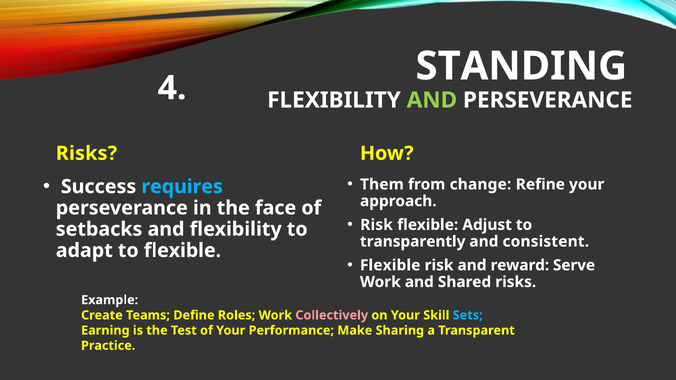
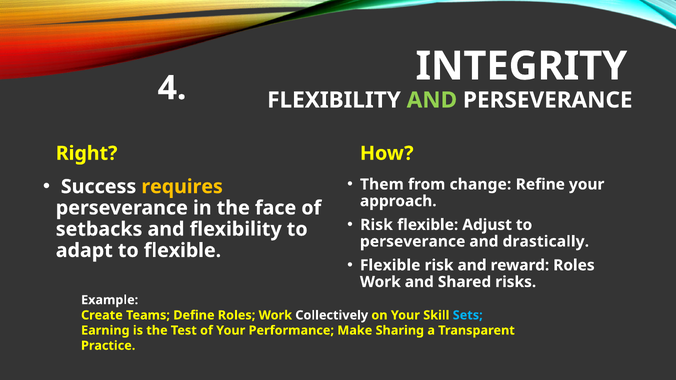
STANDING: STANDING -> INTEGRITY
Risks at (86, 153): Risks -> Right
requires colour: light blue -> yellow
transparently at (413, 242): transparently -> perseverance
consistent: consistent -> drastically
reward Serve: Serve -> Roles
Collectively colour: pink -> white
